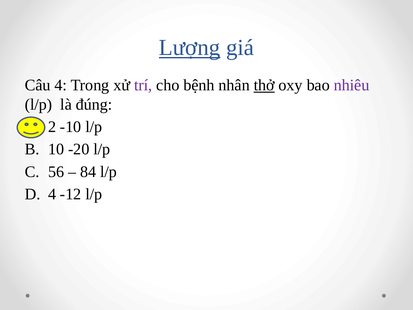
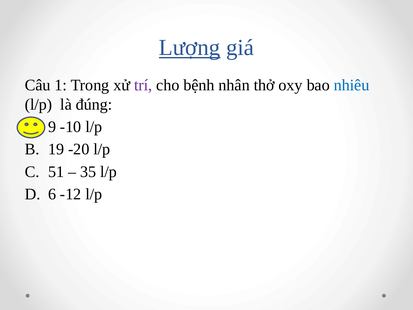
Câu 4: 4 -> 1
thở underline: present -> none
nhiêu colour: purple -> blue
2: 2 -> 9
10: 10 -> 19
56: 56 -> 51
84: 84 -> 35
4 at (52, 194): 4 -> 6
